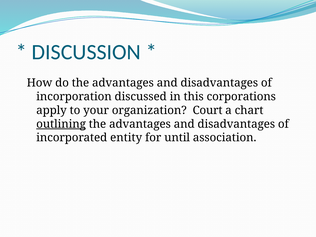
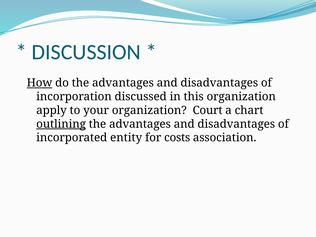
How underline: none -> present
this corporations: corporations -> organization
until: until -> costs
